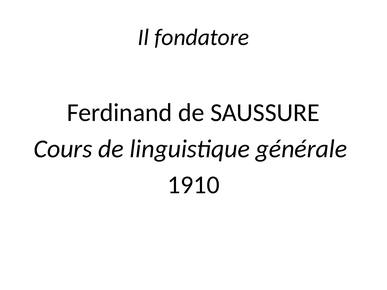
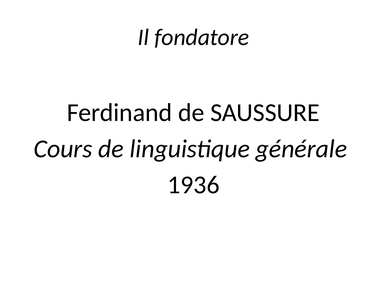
1910: 1910 -> 1936
